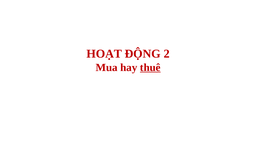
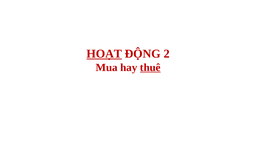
HOẠT underline: none -> present
